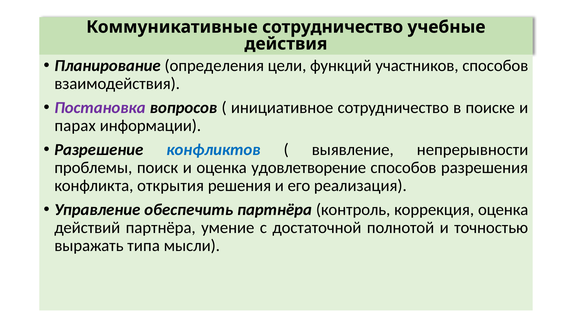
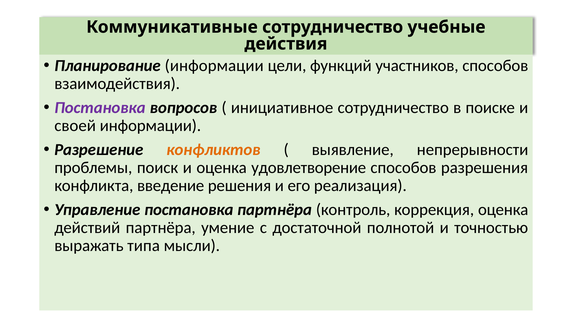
Планирование определения: определения -> информации
парах: парах -> своей
конфликтов colour: blue -> orange
открытия: открытия -> введение
Управление обеспечить: обеспечить -> постановка
